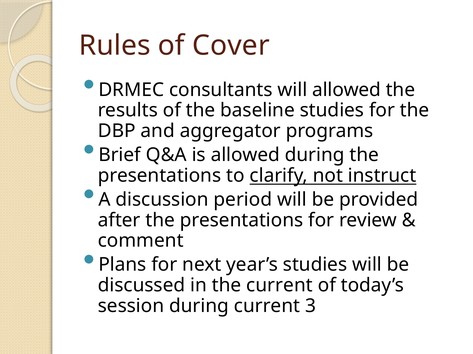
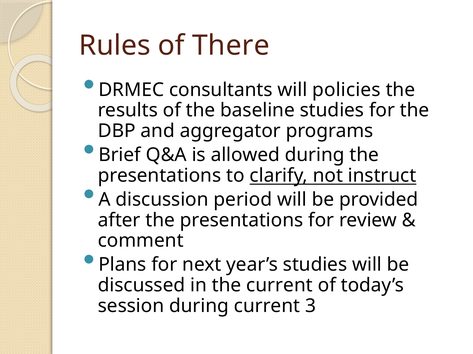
Cover: Cover -> There
will allowed: allowed -> policies
